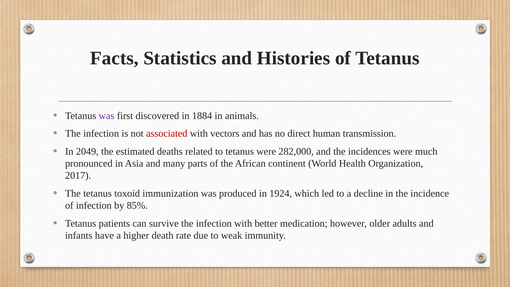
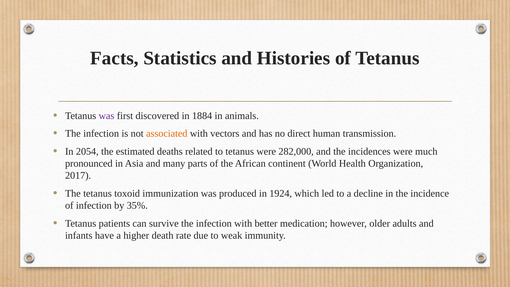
associated colour: red -> orange
2049: 2049 -> 2054
85%: 85% -> 35%
